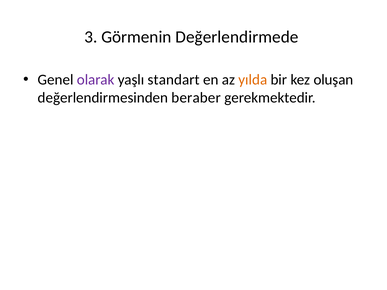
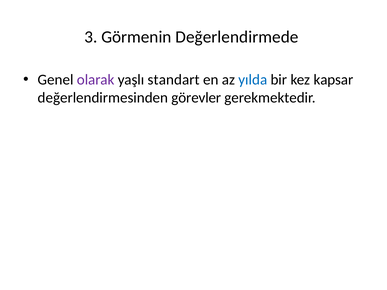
yılda colour: orange -> blue
oluşan: oluşan -> kapsar
beraber: beraber -> görevler
